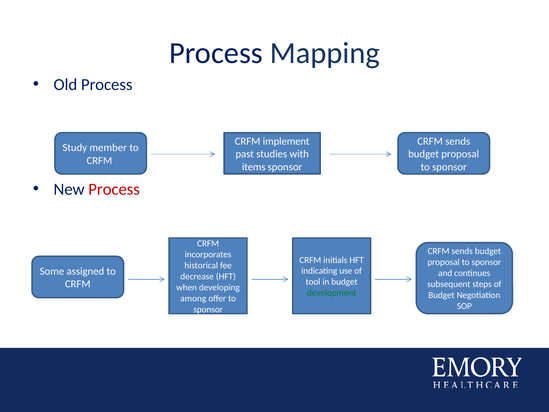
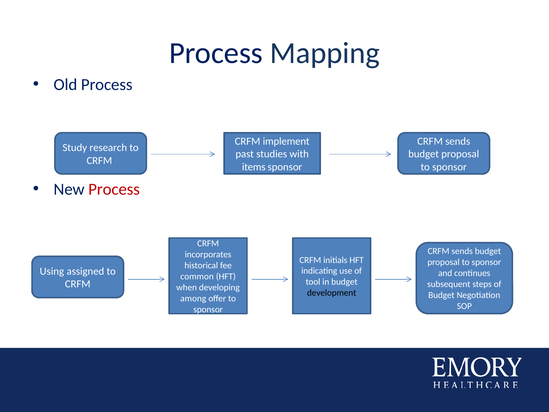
member: member -> research
Some: Some -> Using
decrease: decrease -> common
development colour: green -> black
